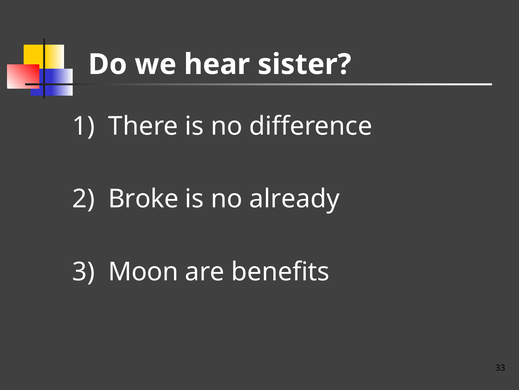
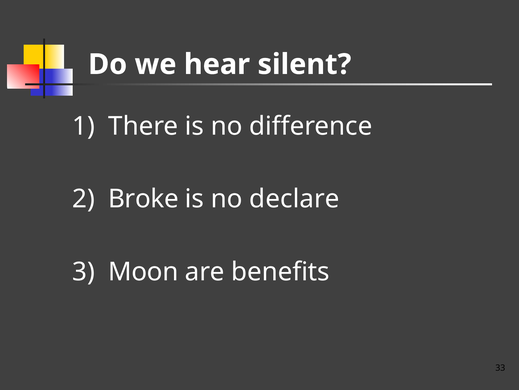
sister: sister -> silent
already: already -> declare
